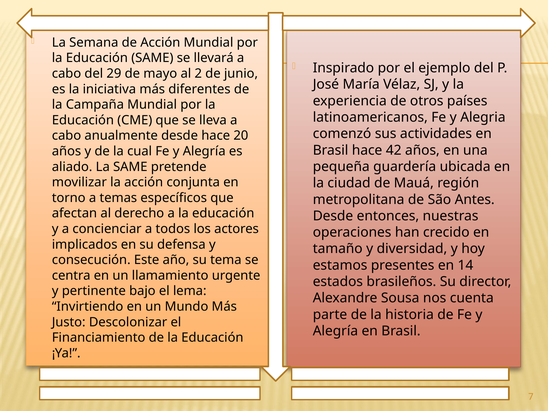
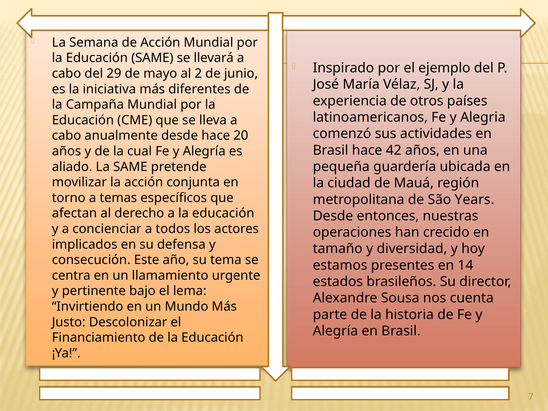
Antes: Antes -> Years
